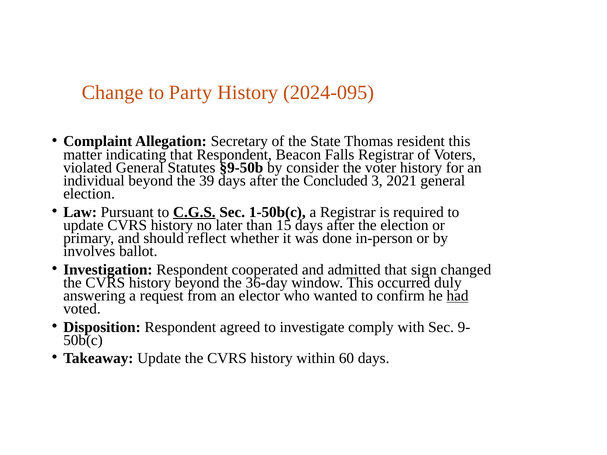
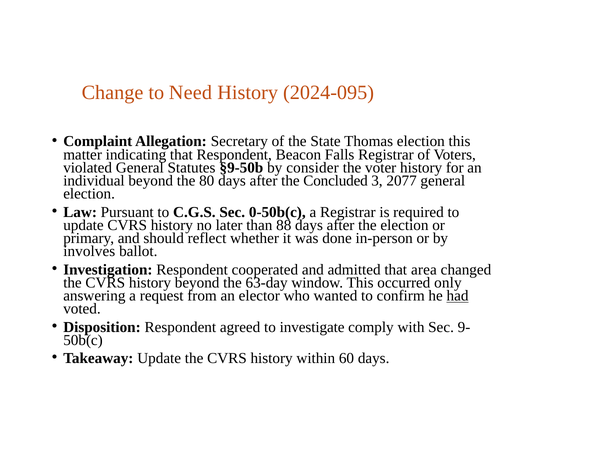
Party: Party -> Need
Thomas resident: resident -> election
39: 39 -> 80
2021: 2021 -> 2077
C.G.S underline: present -> none
1-50b(c: 1-50b(c -> 0-50b(c
15: 15 -> 88
sign: sign -> area
36-day: 36-day -> 63-day
duly: duly -> only
